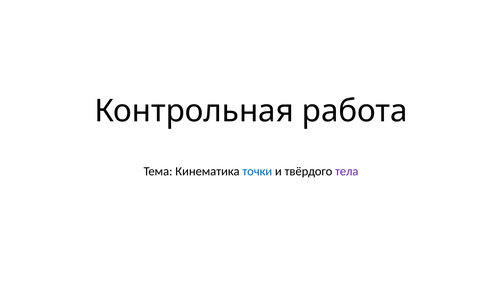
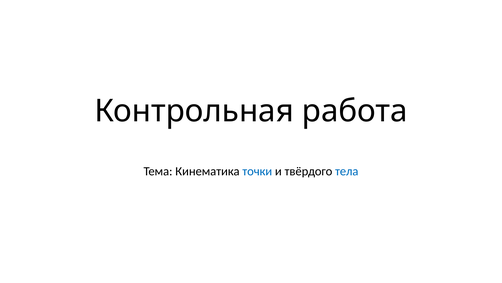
тела colour: purple -> blue
